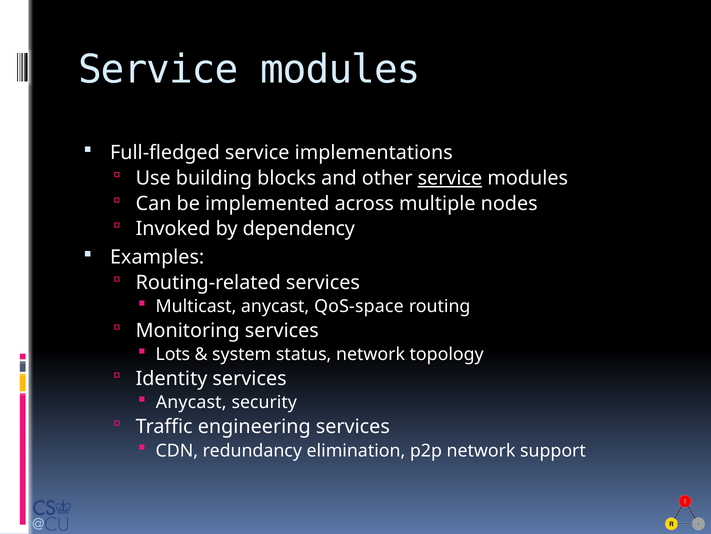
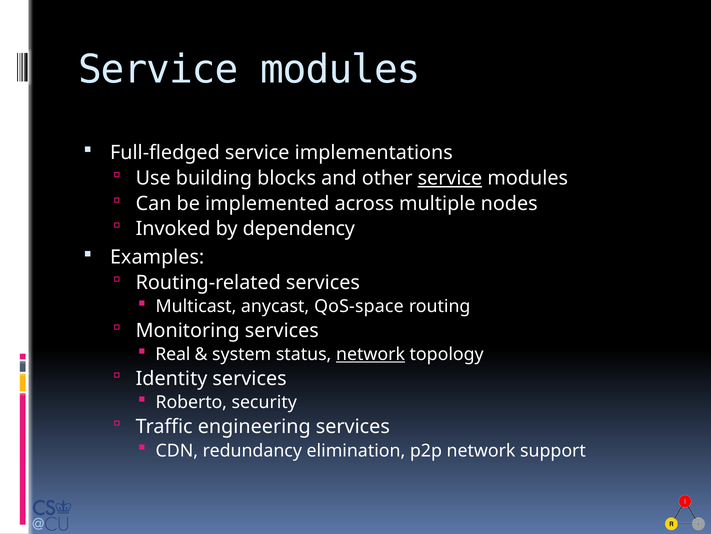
Lots: Lots -> Real
network at (371, 354) underline: none -> present
Anycast at (191, 402): Anycast -> Roberto
